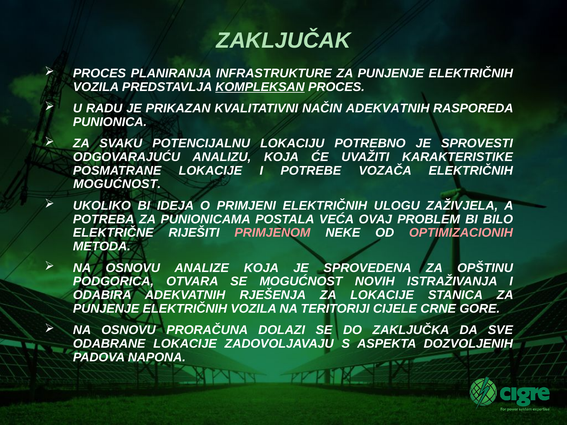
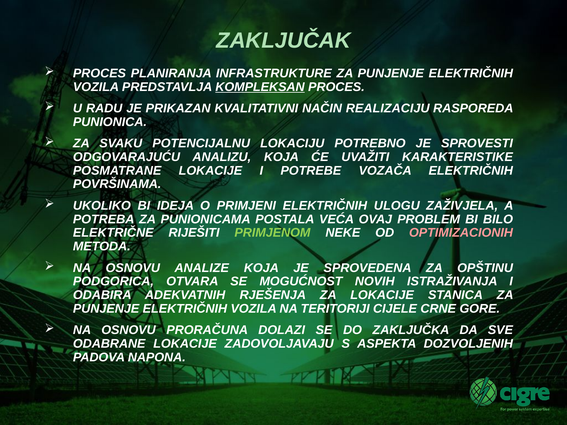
NAČIN ADEKVATNIH: ADEKVATNIH -> REALIZACIJU
MOGUĆNOST at (117, 184): MOGUĆNOST -> POVRŠINAMA
PRIMJENOM colour: pink -> light green
